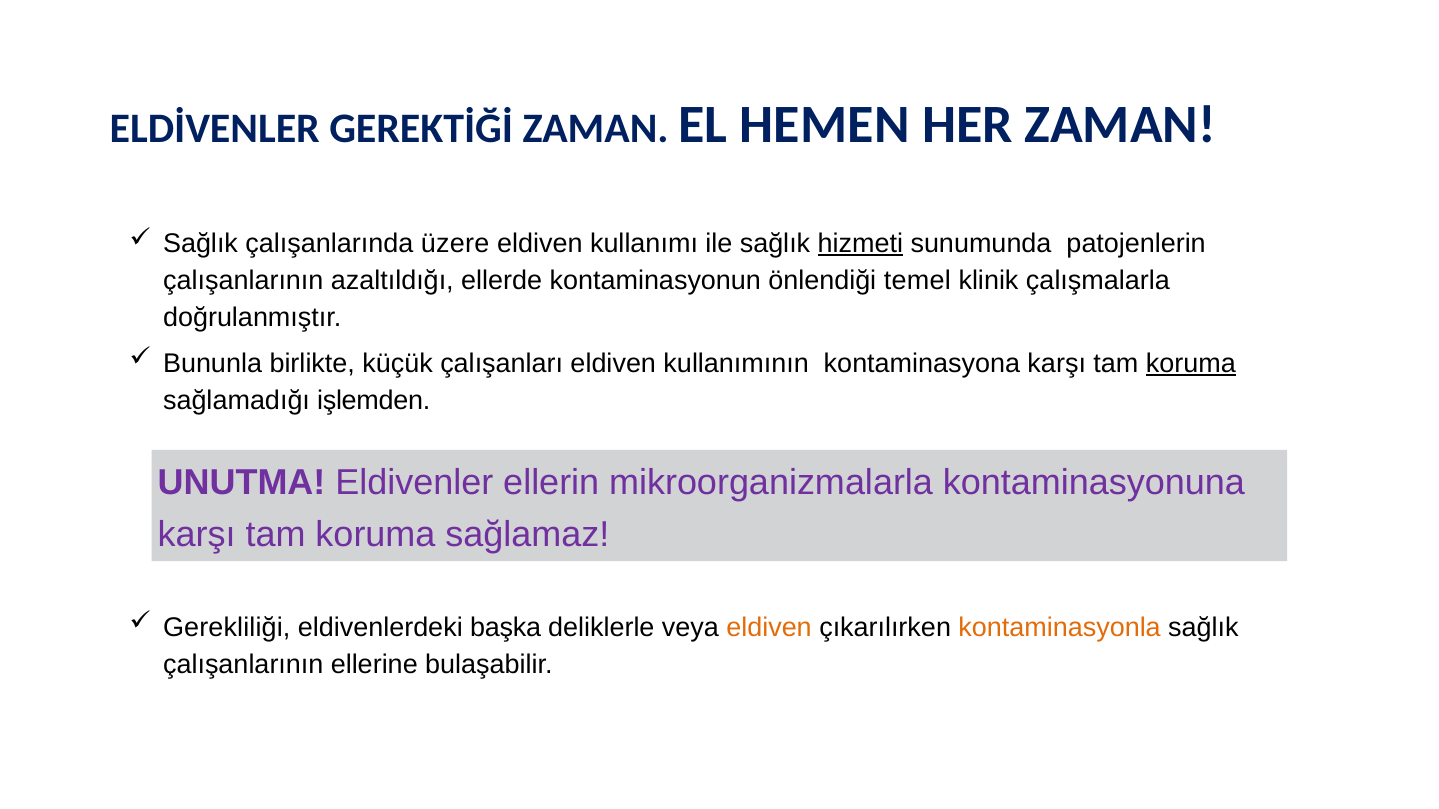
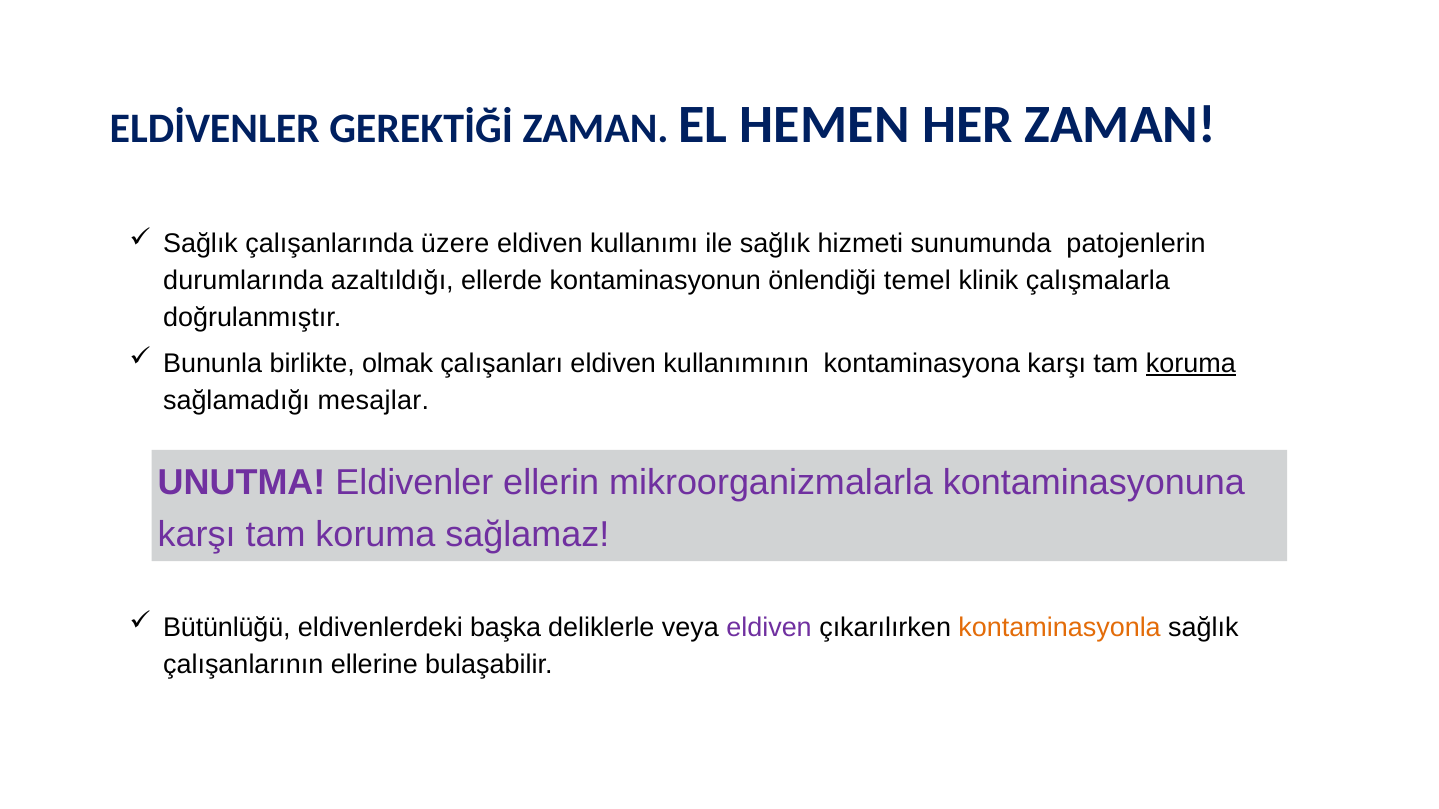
hizmeti underline: present -> none
çalışanlarının at (243, 281): çalışanlarının -> durumlarında
küçük: küçük -> olmak
işlemden: işlemden -> mesajlar
Gerekliliği: Gerekliliği -> Bütünlüğü
eldiven at (769, 627) colour: orange -> purple
